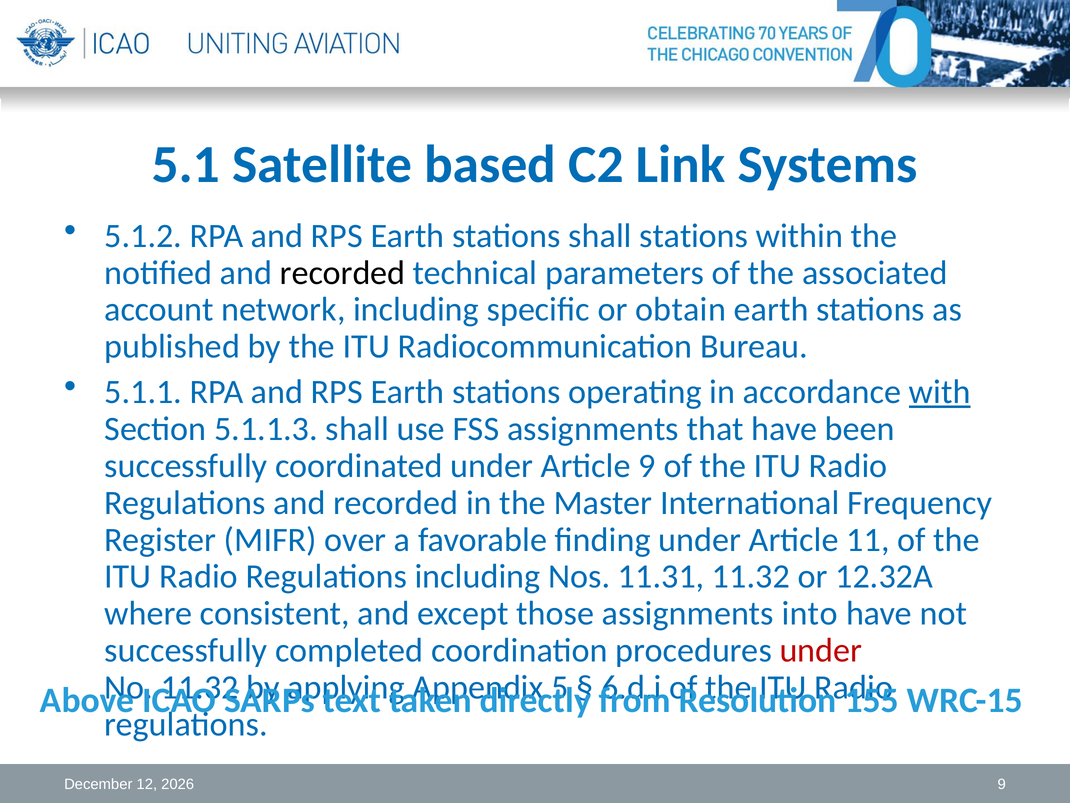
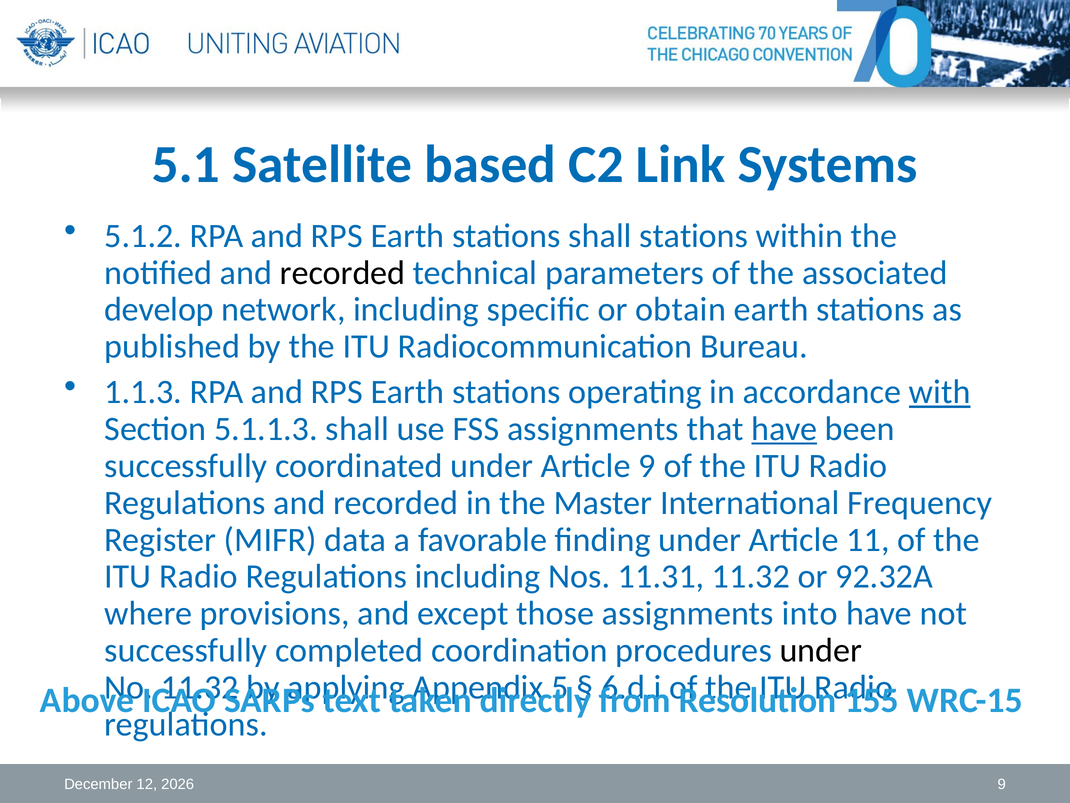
account: account -> develop
5.1.1: 5.1.1 -> 1.1.3
have at (784, 429) underline: none -> present
over: over -> data
12.32A: 12.32A -> 92.32A
consistent: consistent -> provisions
under at (821, 650) colour: red -> black
